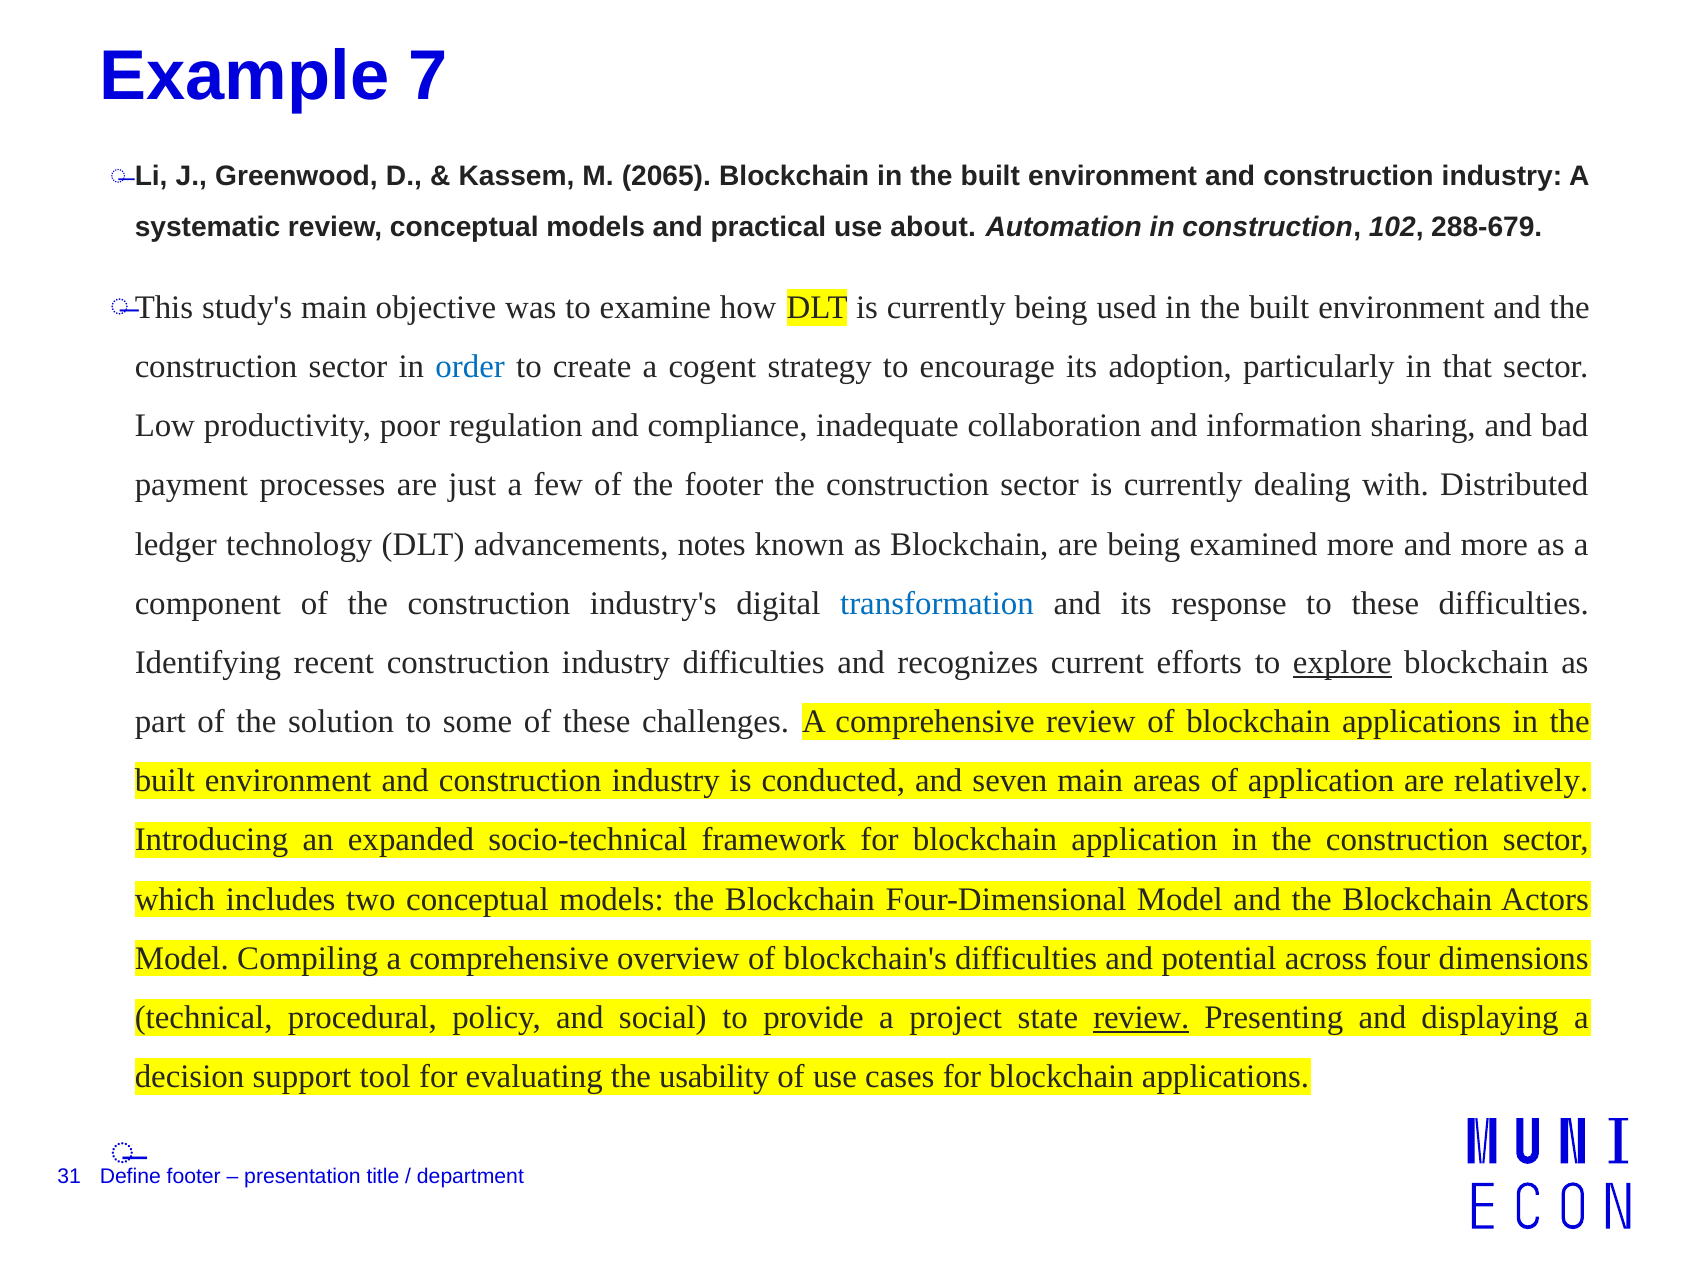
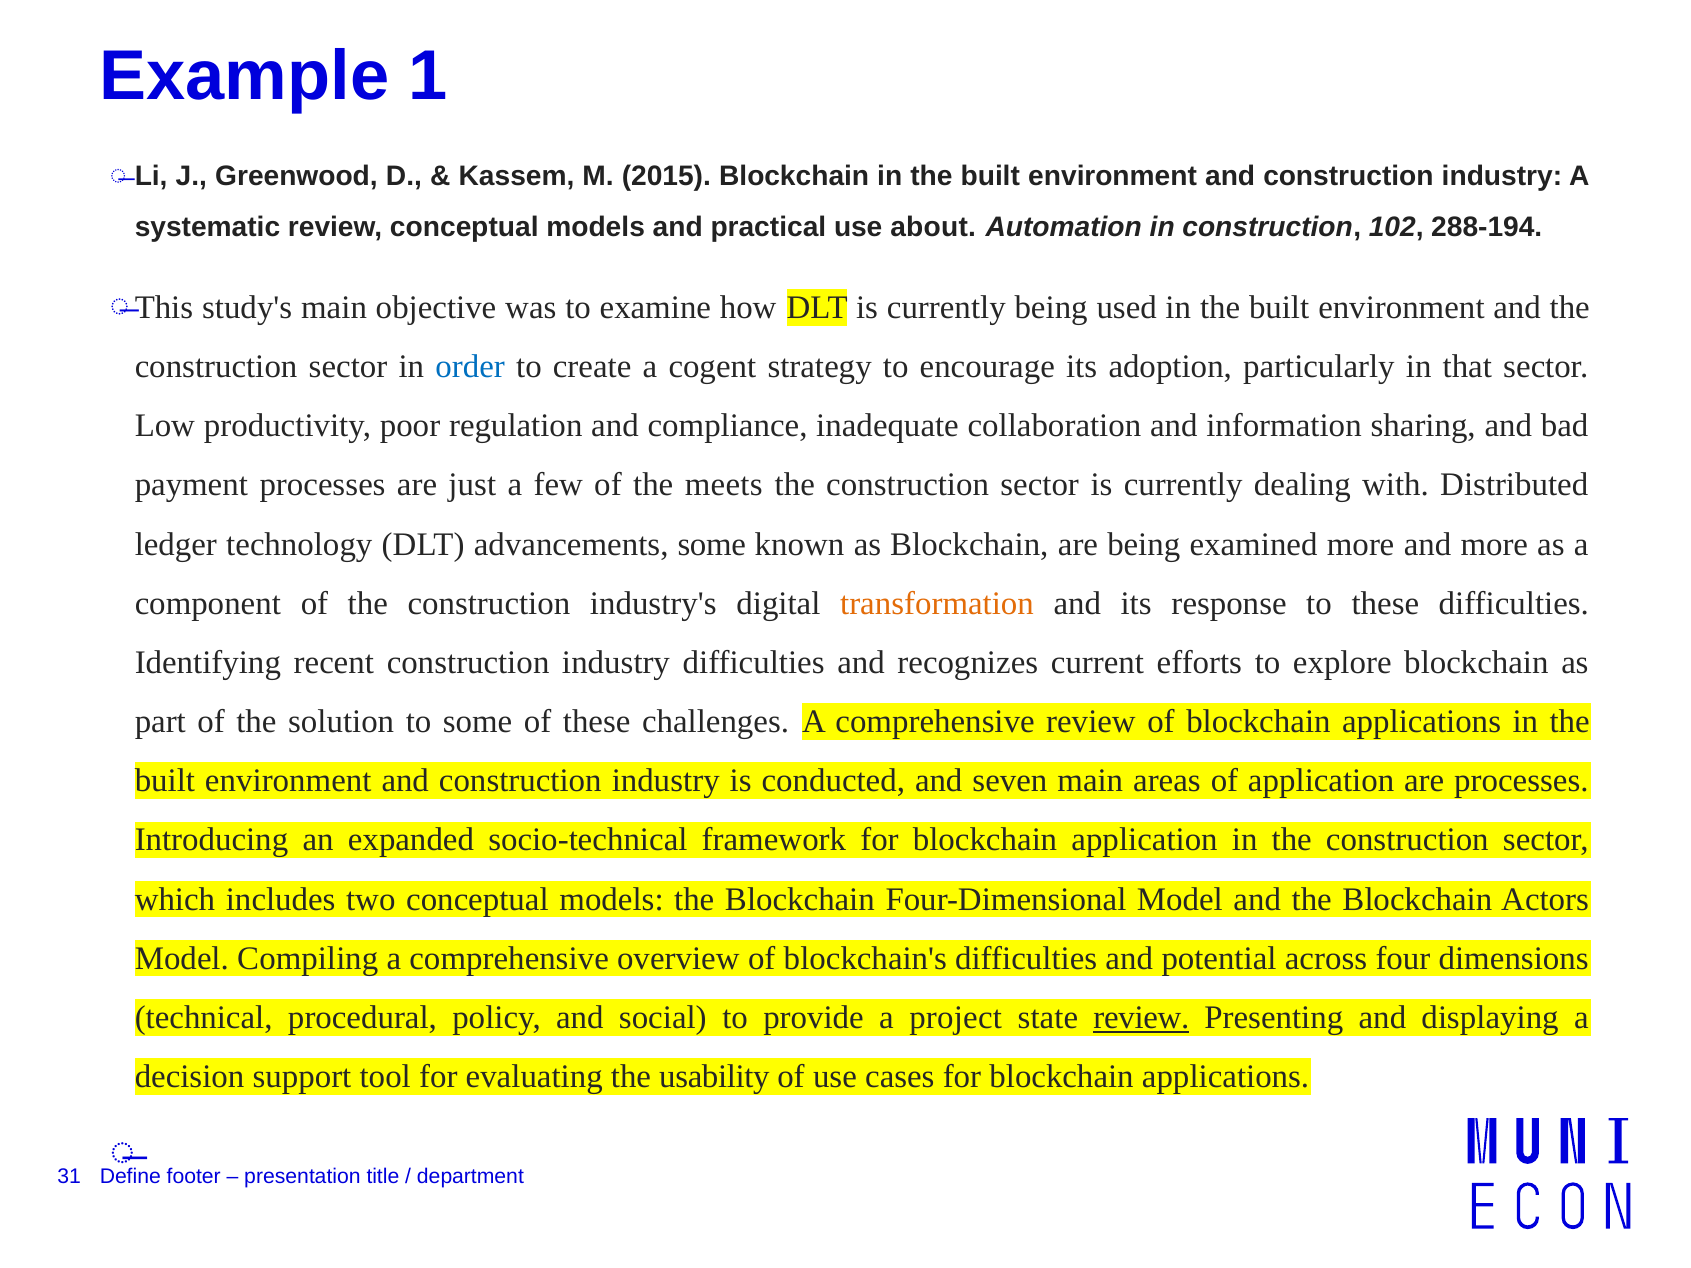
7: 7 -> 1
2065: 2065 -> 2015
288-679: 288-679 -> 288-194
the footer: footer -> meets
advancements notes: notes -> some
transformation colour: blue -> orange
explore underline: present -> none
are relatively: relatively -> processes
